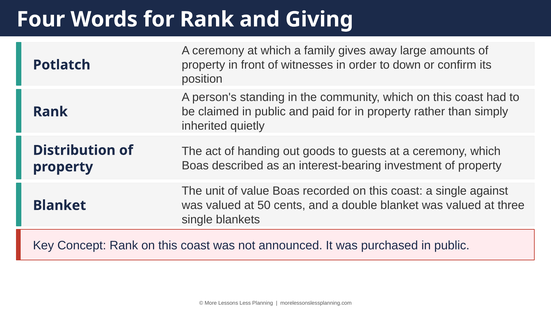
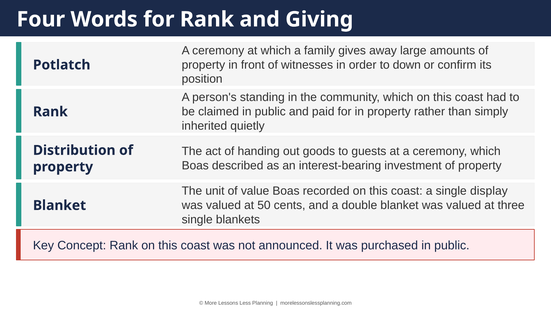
against: against -> display
